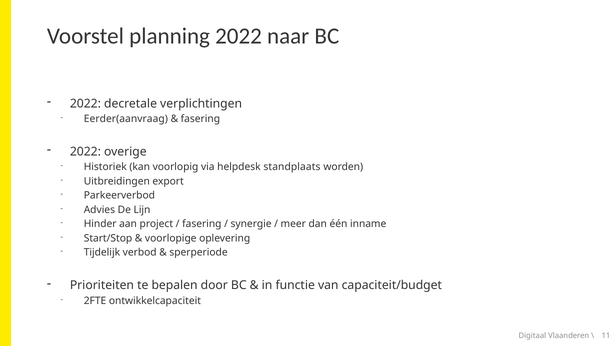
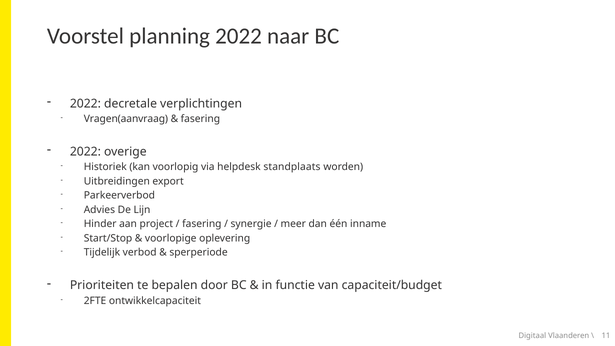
Eerder(aanvraag: Eerder(aanvraag -> Vragen(aanvraag
